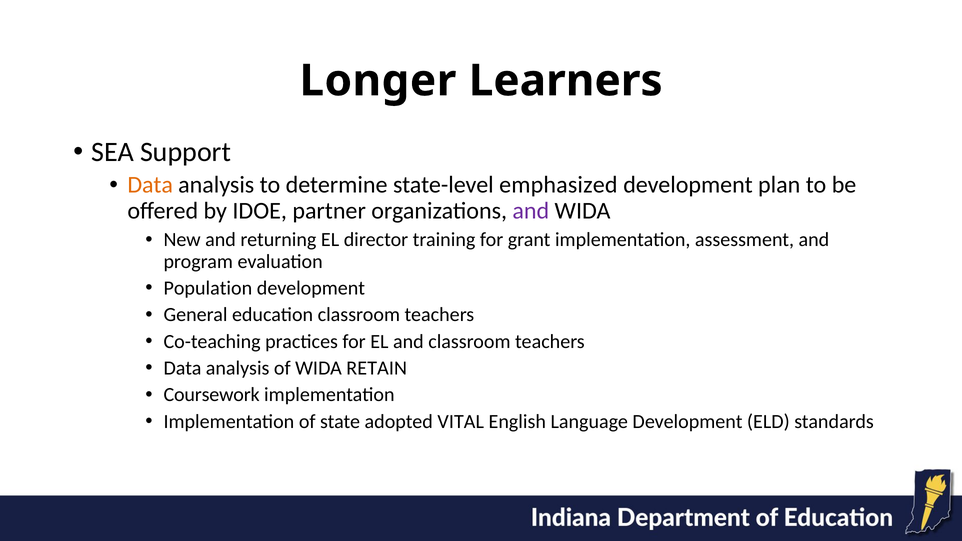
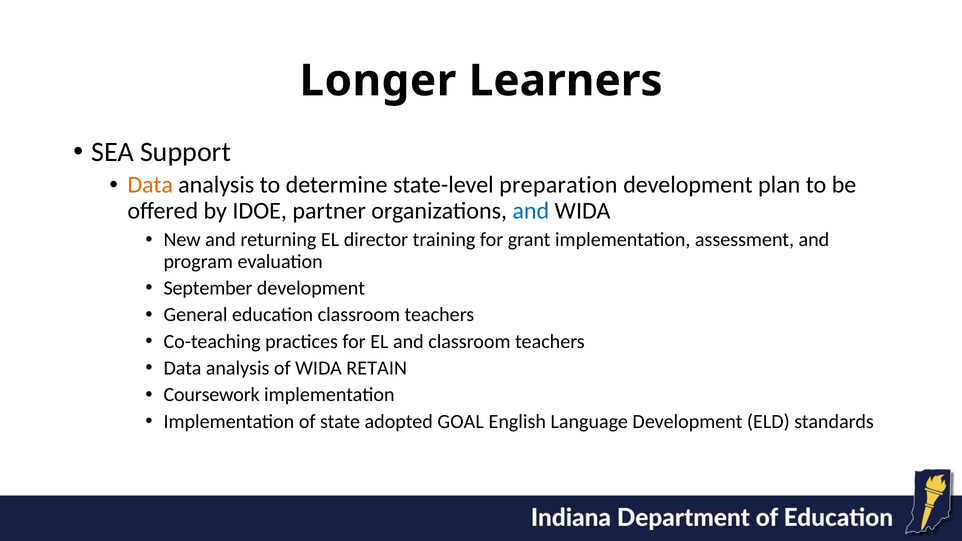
emphasized: emphasized -> preparation
and at (531, 211) colour: purple -> blue
Population: Population -> September
VITAL: VITAL -> GOAL
